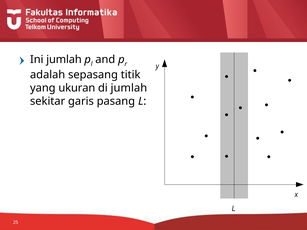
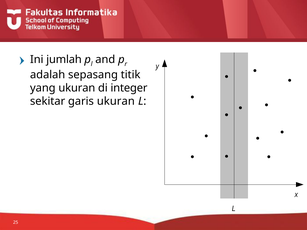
di jumlah: jumlah -> integer
garis pasang: pasang -> ukuran
